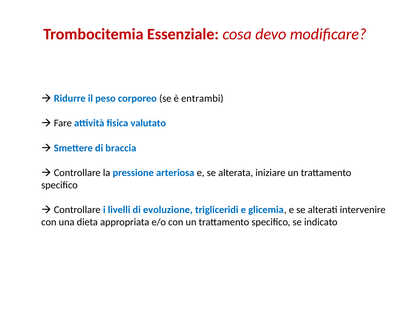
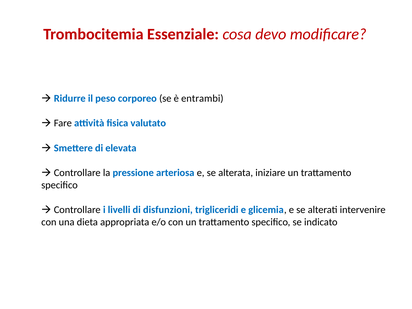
braccia: braccia -> elevata
evoluzione: evoluzione -> disfunzioni
